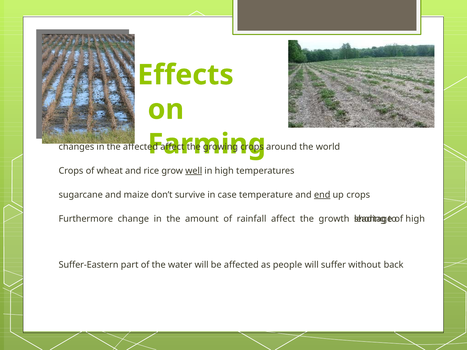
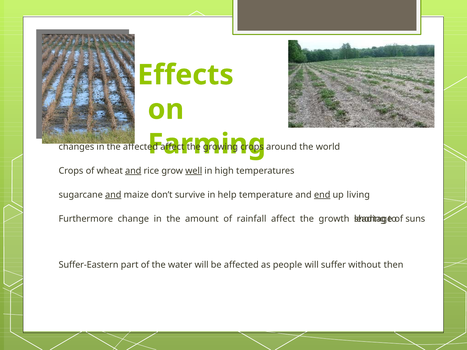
and at (133, 171) underline: none -> present
and at (113, 195) underline: none -> present
case: case -> help
up crops: crops -> living
of high: high -> suns
back: back -> then
